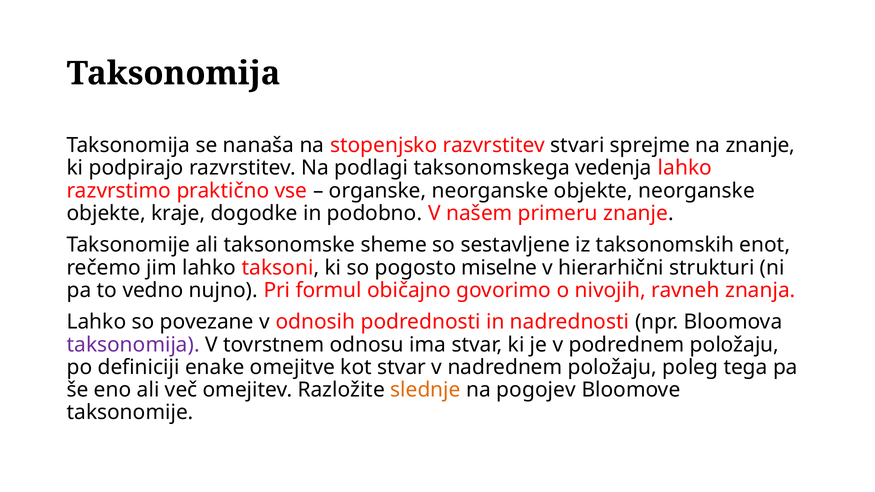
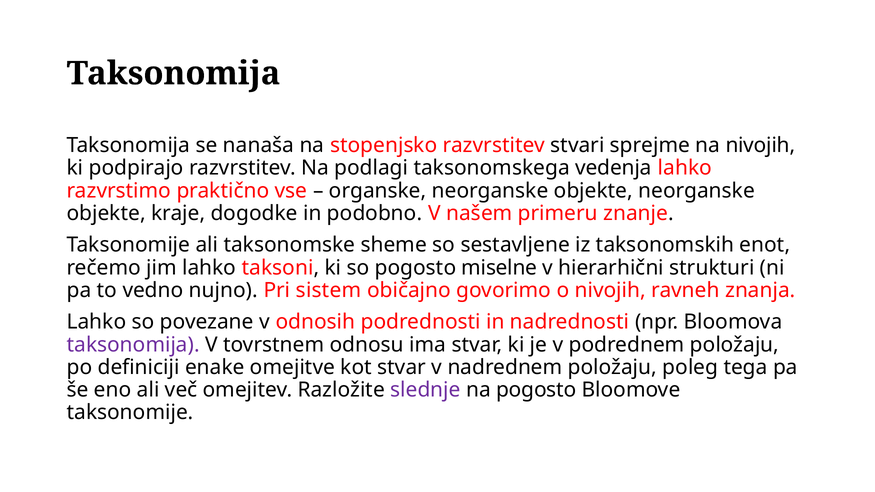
na znanje: znanje -> nivojih
formul: formul -> sistem
slednje colour: orange -> purple
na pogojev: pogojev -> pogosto
